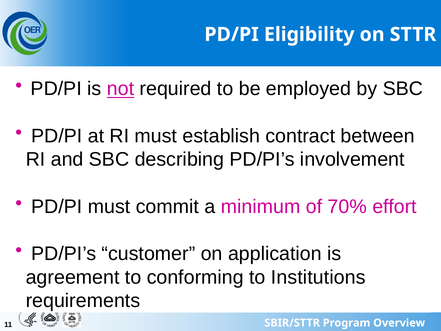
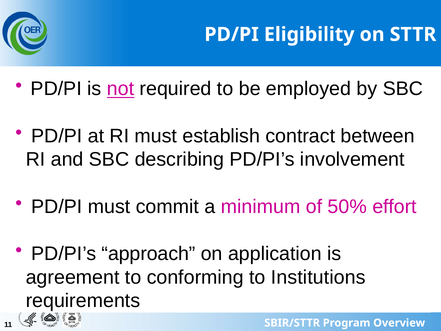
70%: 70% -> 50%
customer: customer -> approach
